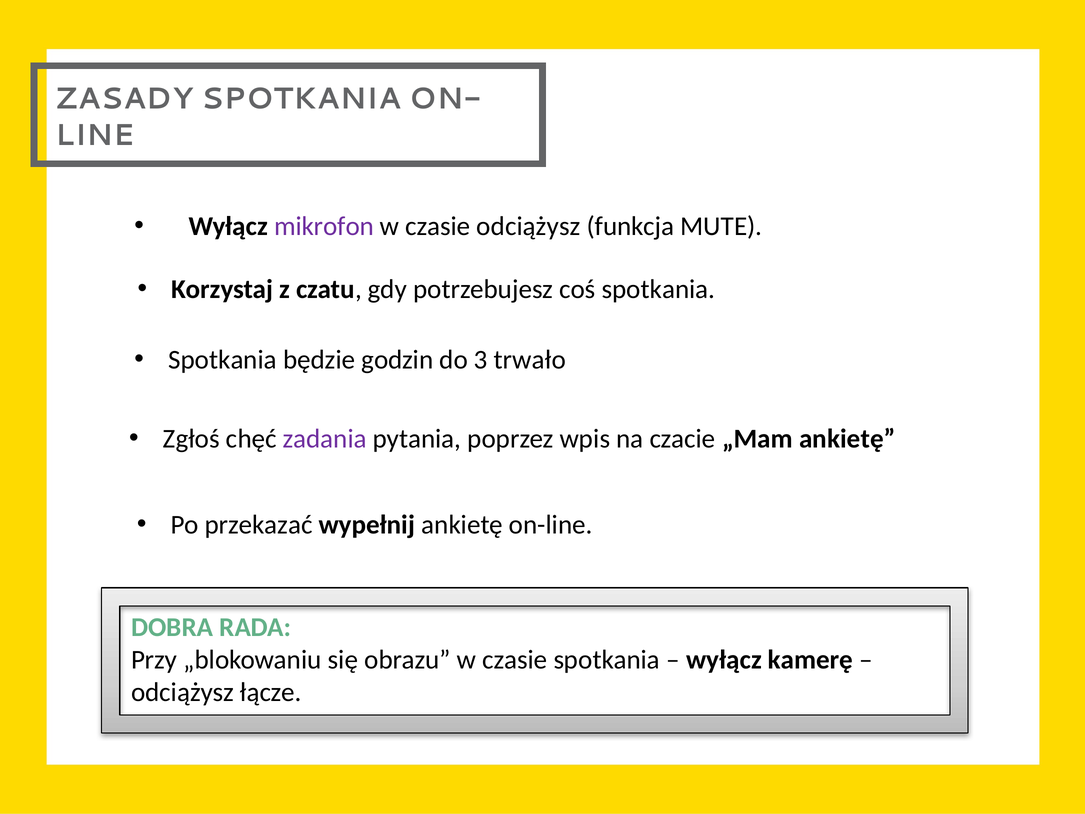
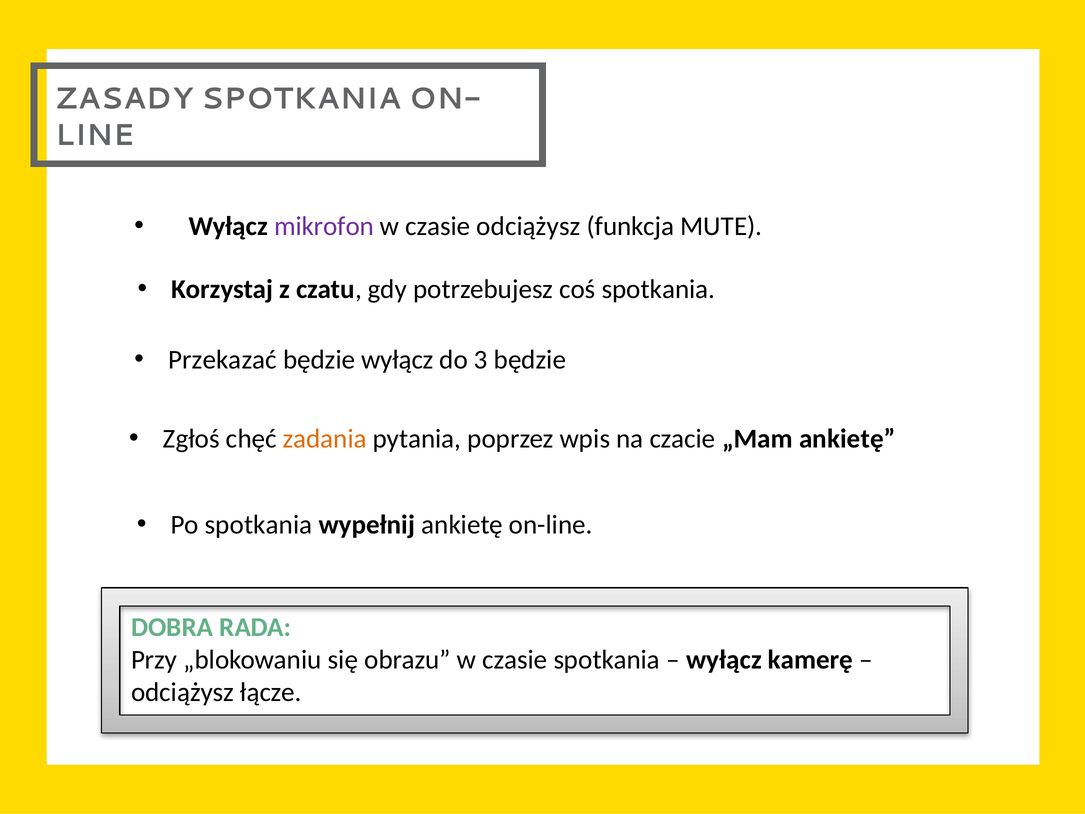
Spotkania at (223, 360): Spotkania -> Przekazać
będzie godzin: godzin -> wyłącz
3 trwało: trwało -> będzie
zadania colour: purple -> orange
Po przekazać: przekazać -> spotkania
